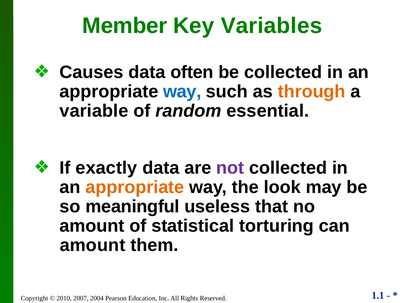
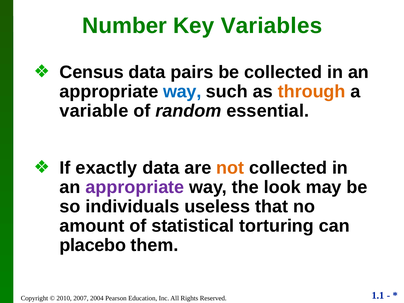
Member: Member -> Number
Causes: Causes -> Census
often: often -> pairs
not colour: purple -> orange
appropriate at (135, 187) colour: orange -> purple
meaningful: meaningful -> individuals
amount at (93, 245): amount -> placebo
